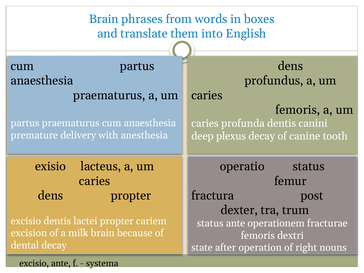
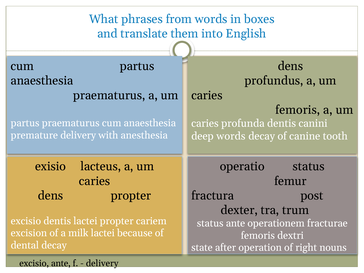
Brain at (104, 19): Brain -> What
deep plexus: plexus -> words
milk brain: brain -> lactei
systema at (102, 263): systema -> delivery
